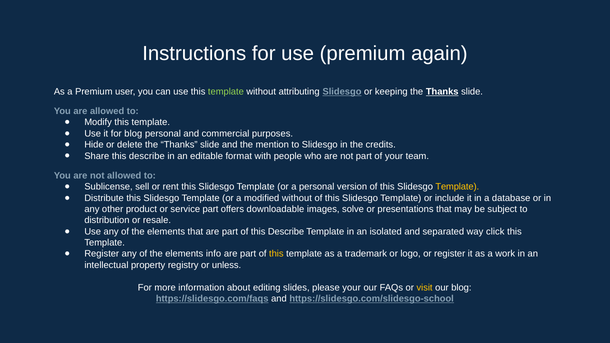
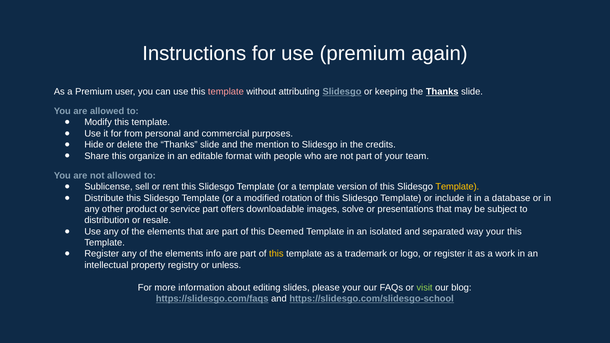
template at (226, 92) colour: light green -> pink
for blog: blog -> from
Share this describe: describe -> organize
a personal: personal -> template
modified without: without -> rotation
of this Describe: Describe -> Deemed
way click: click -> your
visit colour: yellow -> light green
